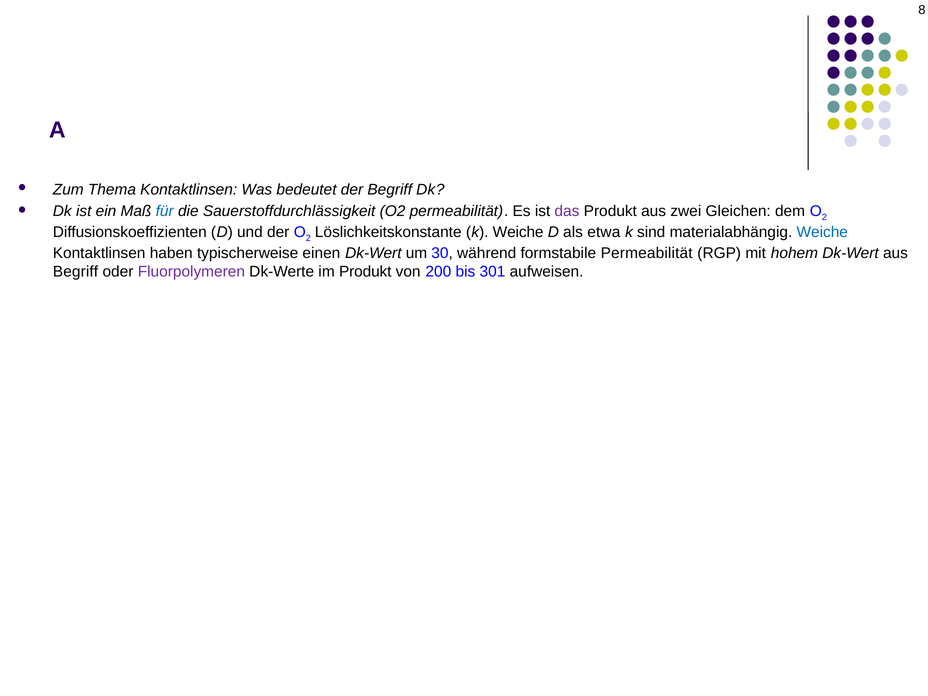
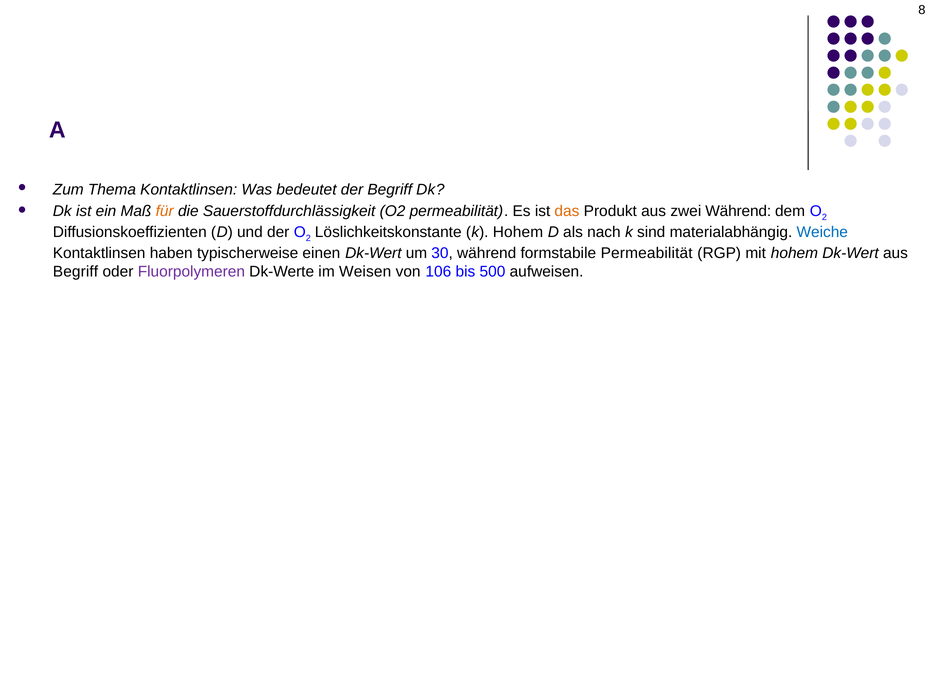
für colour: blue -> orange
das colour: purple -> orange
zwei Gleichen: Gleichen -> Während
k Weiche: Weiche -> Hohem
etwa: etwa -> nach
im Produkt: Produkt -> Weisen
200: 200 -> 106
301: 301 -> 500
